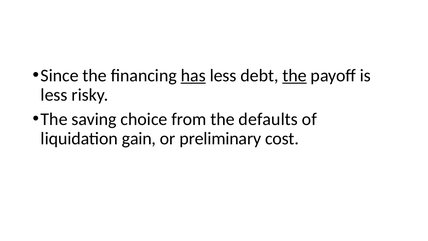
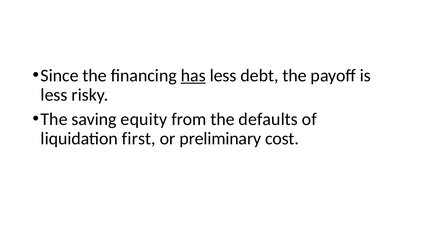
the at (295, 75) underline: present -> none
choice: choice -> equity
gain: gain -> first
